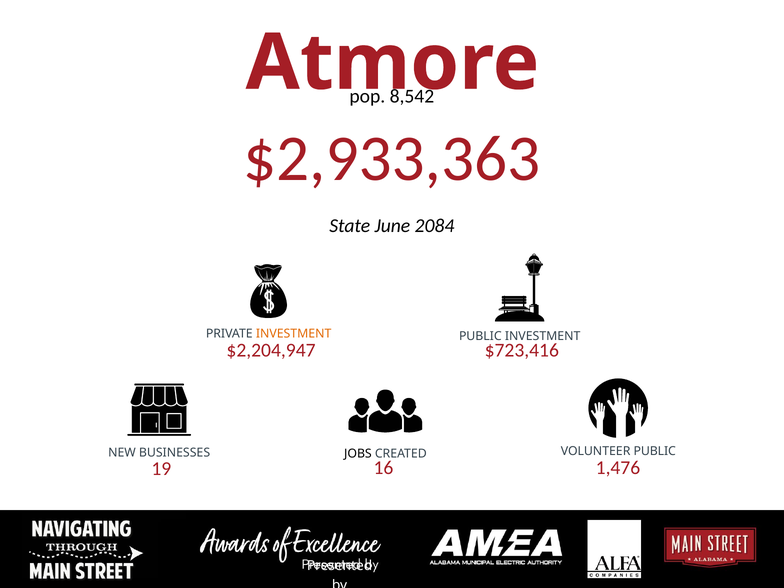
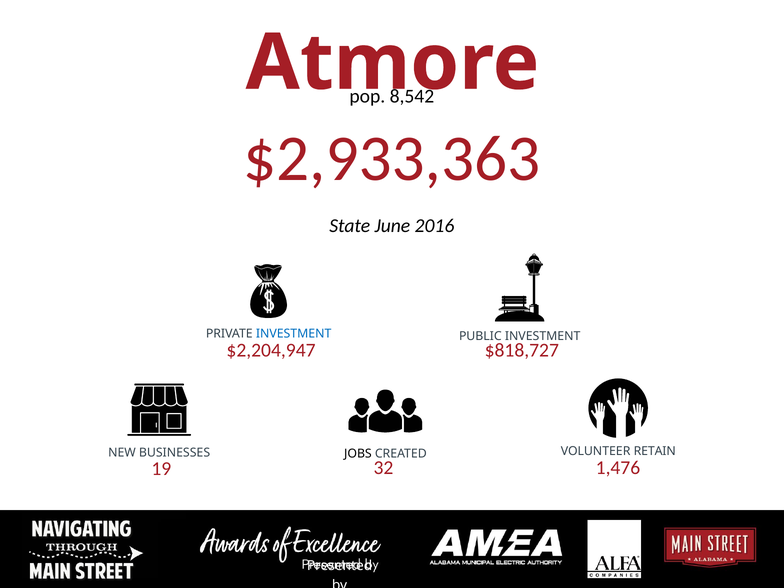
2084: 2084 -> 2016
INVESTMENT at (294, 334) colour: orange -> blue
$723,416: $723,416 -> $818,727
VOLUNTEER PUBLIC: PUBLIC -> RETAIN
16: 16 -> 32
